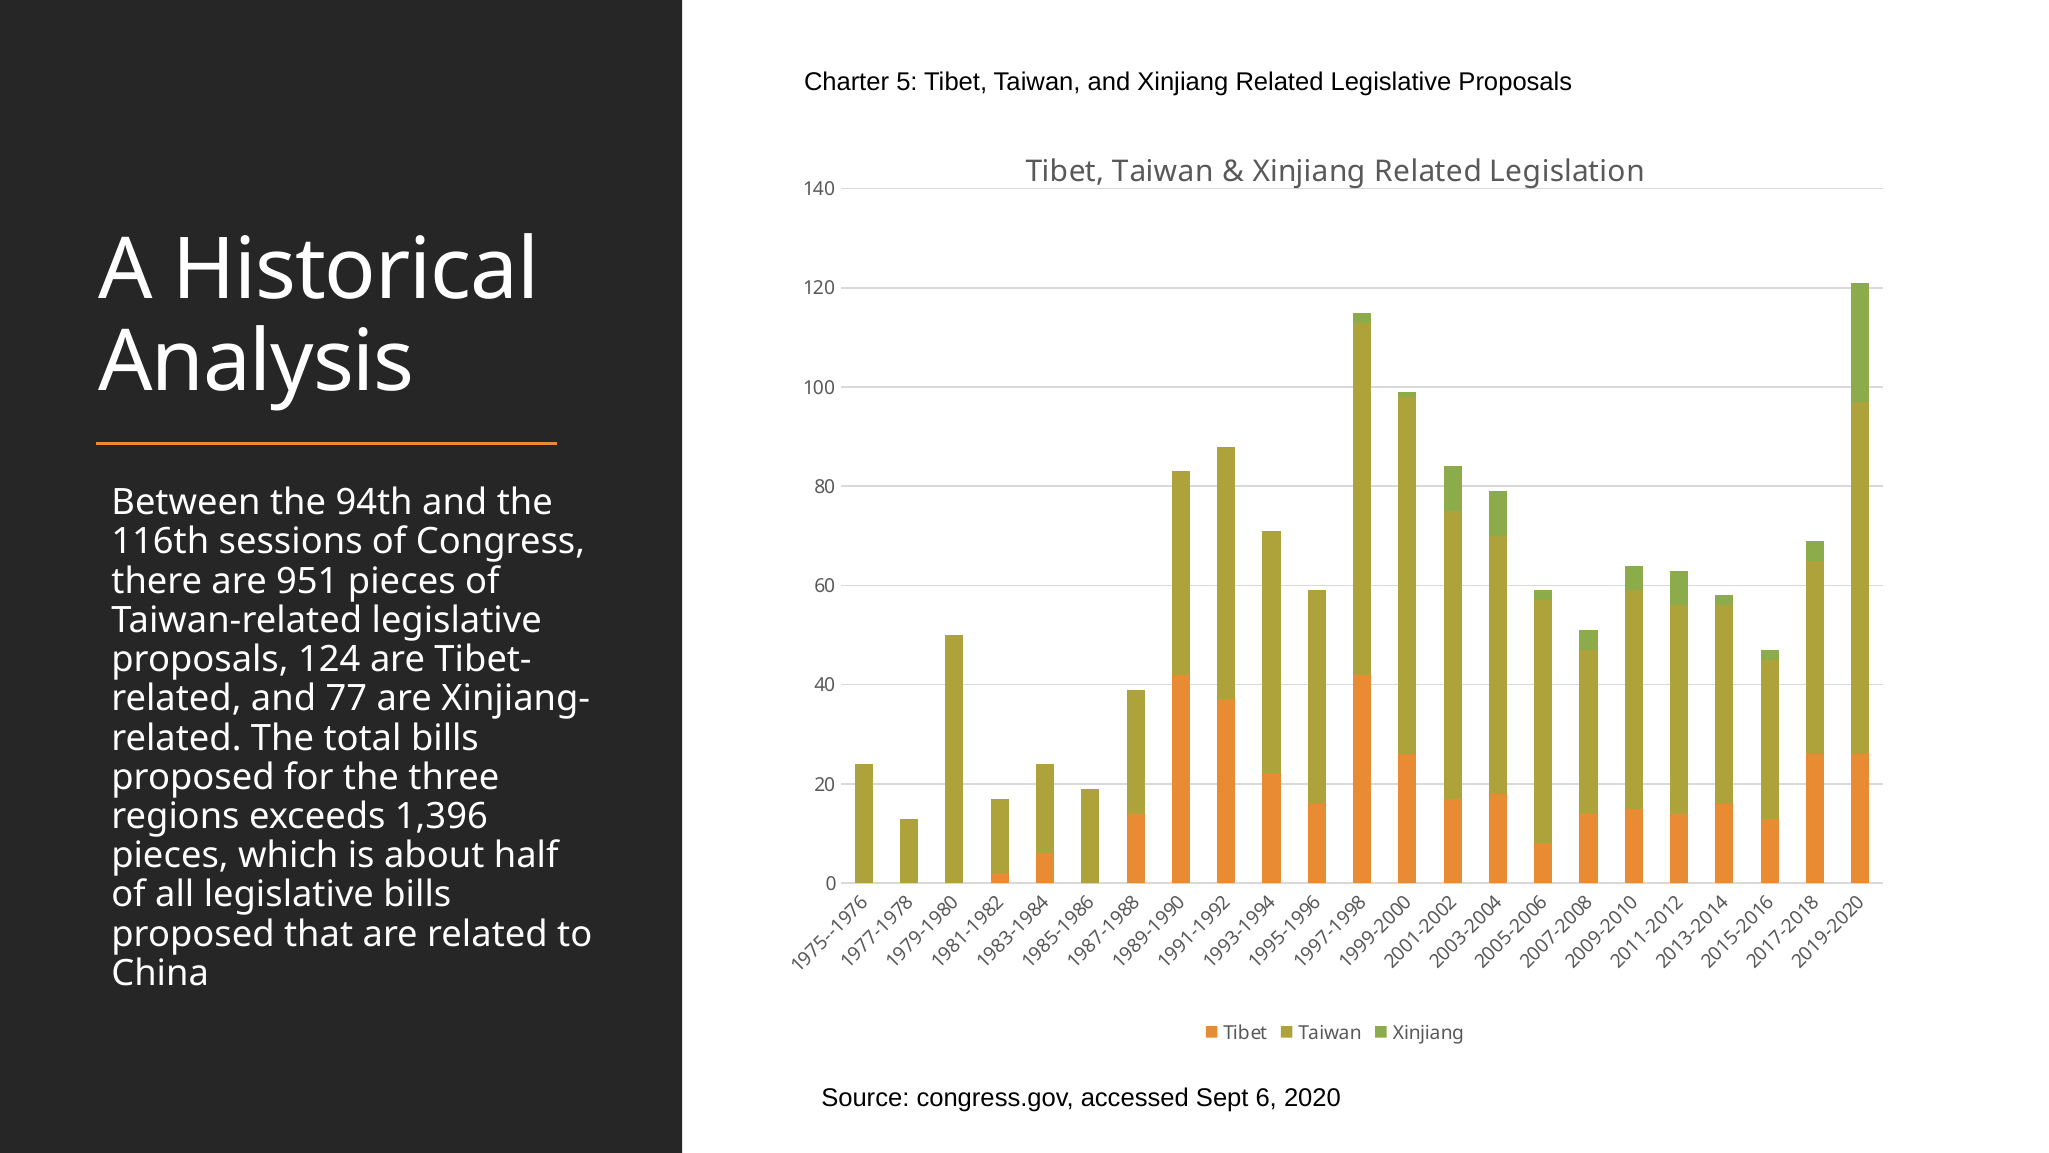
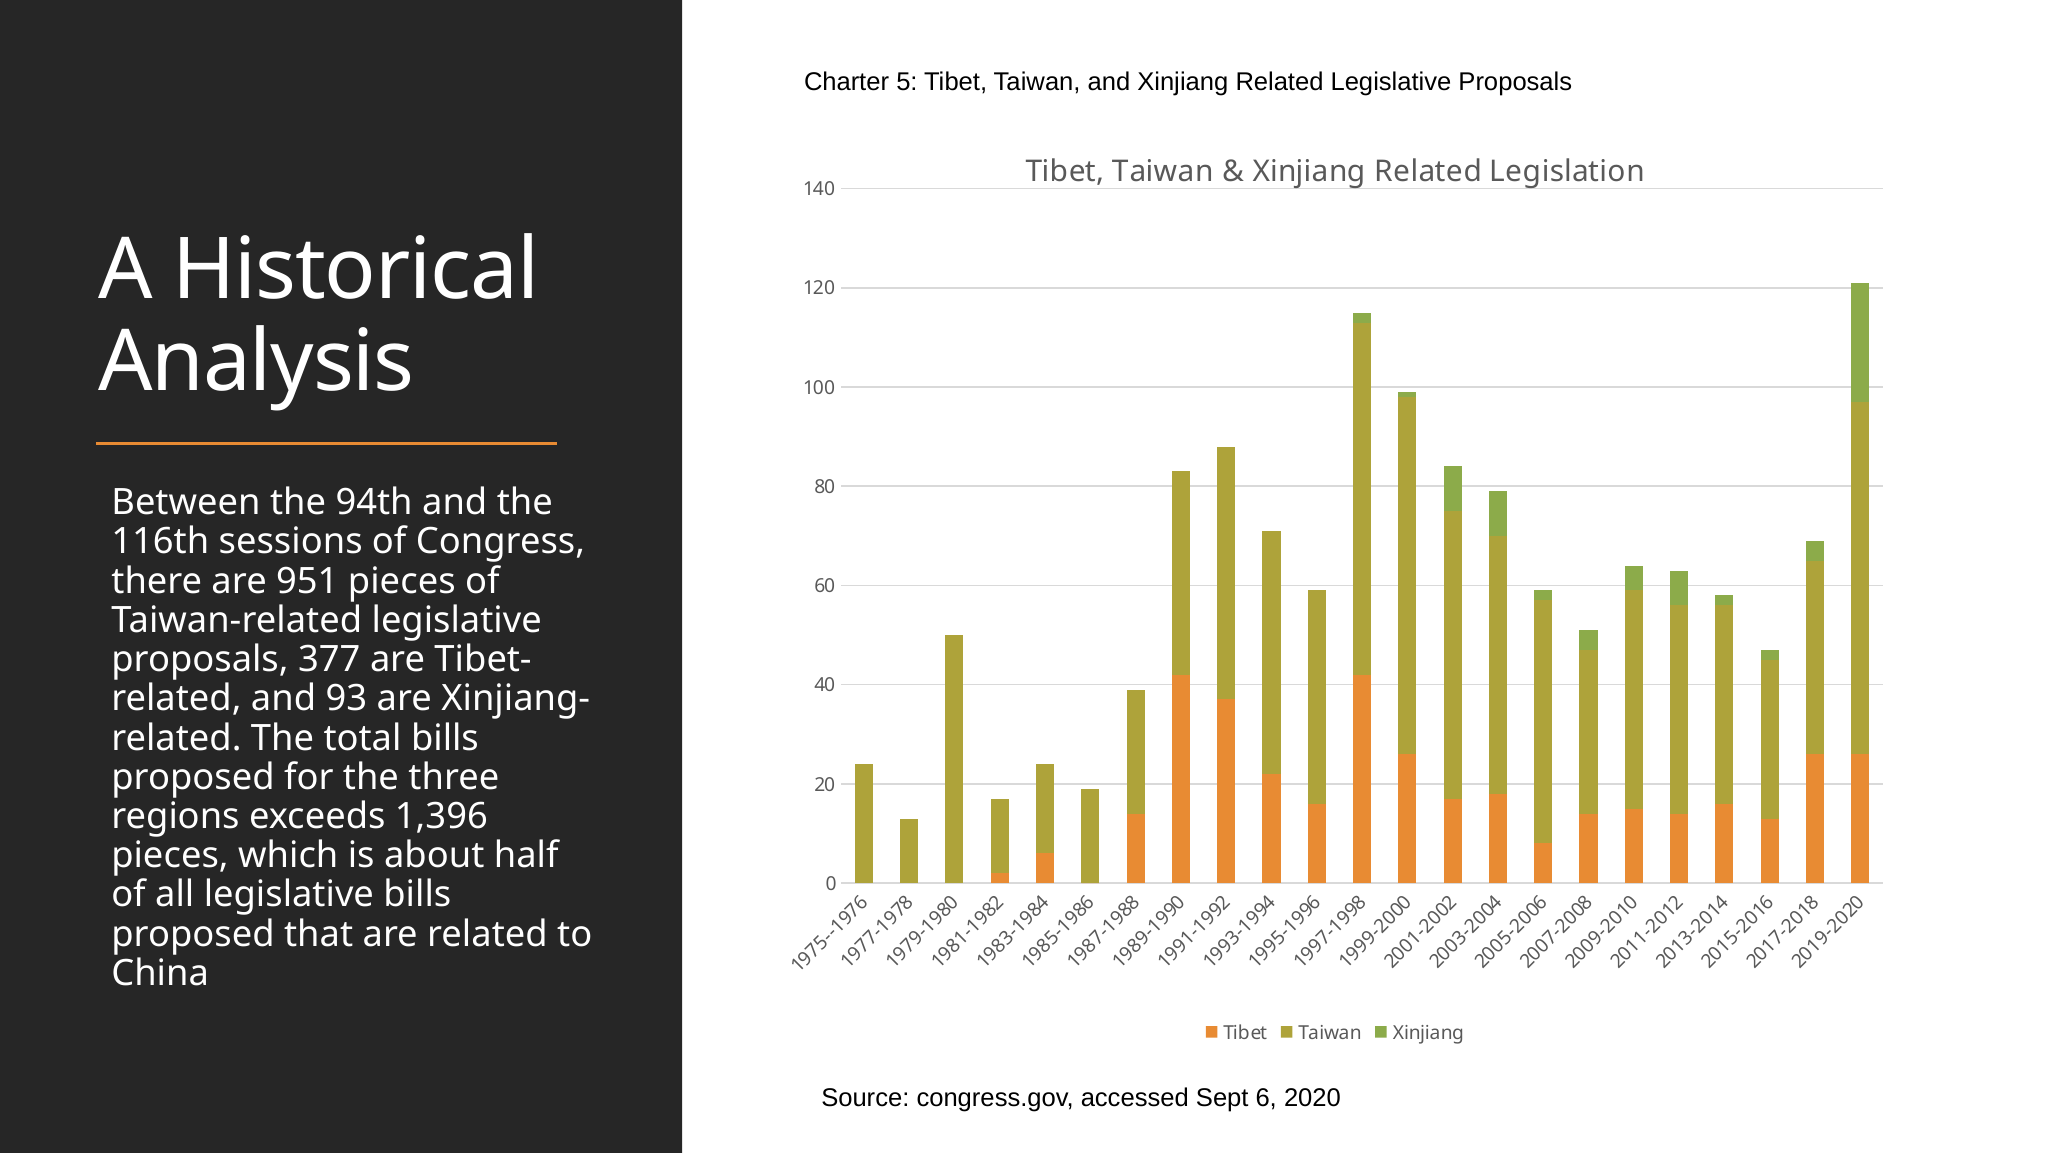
124: 124 -> 377
77: 77 -> 93
